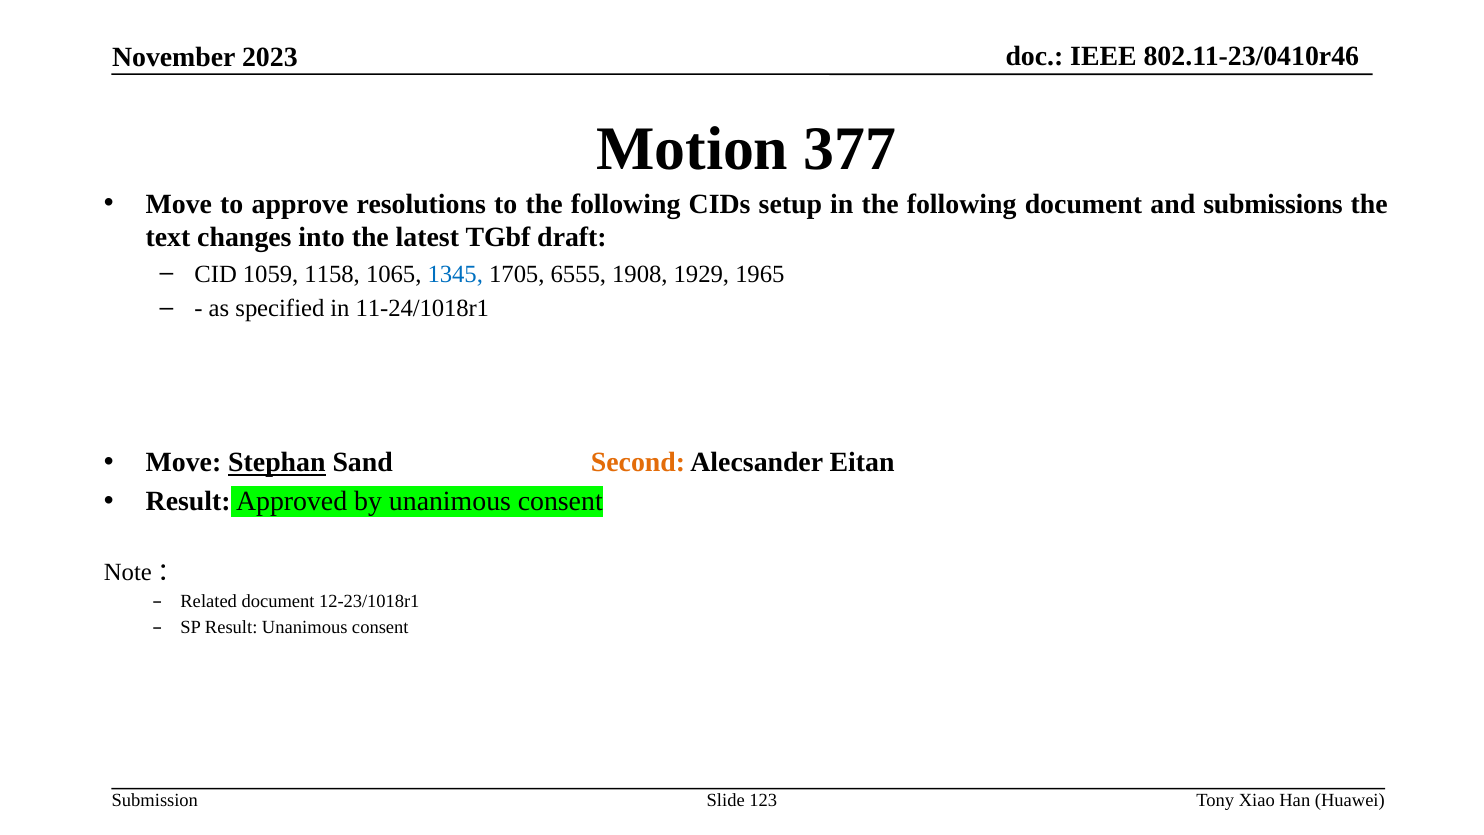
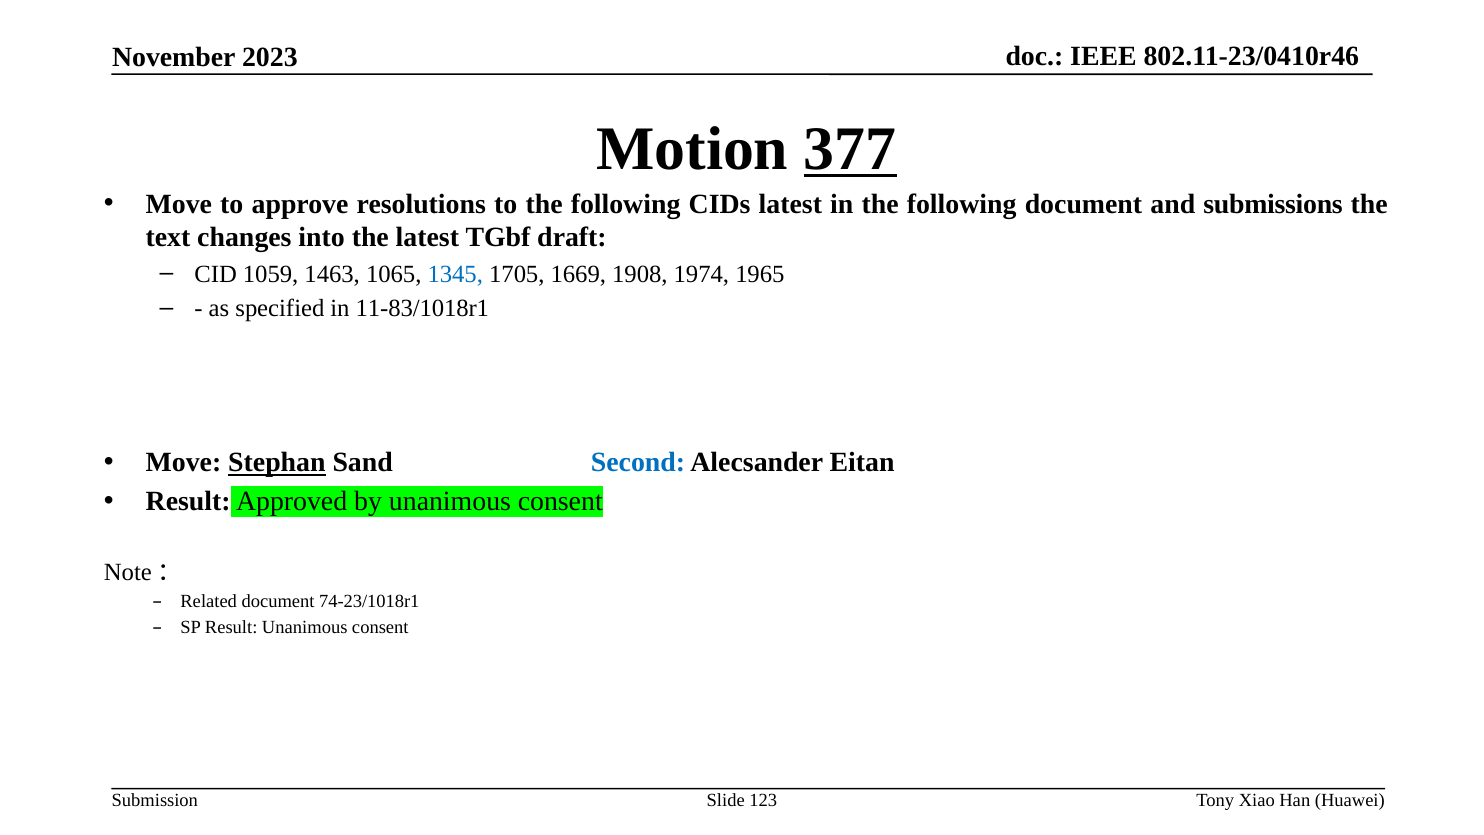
377 underline: none -> present
CIDs setup: setup -> latest
1158: 1158 -> 1463
6555: 6555 -> 1669
1929: 1929 -> 1974
11-24/1018r1: 11-24/1018r1 -> 11-83/1018r1
Second colour: orange -> blue
12-23/1018r1: 12-23/1018r1 -> 74-23/1018r1
